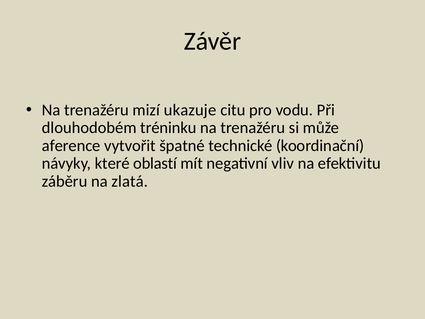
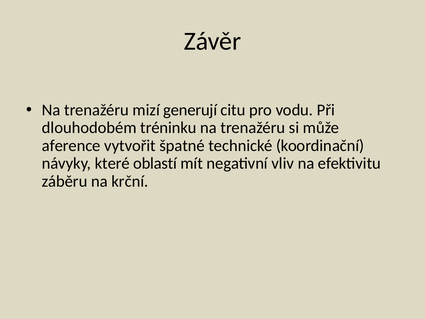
ukazuje: ukazuje -> generují
zlatá: zlatá -> krční
